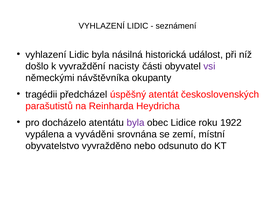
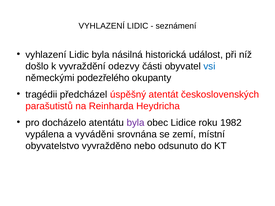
nacisty: nacisty -> odezvy
vsi colour: purple -> blue
návštěvníka: návštěvníka -> podezřelého
1922: 1922 -> 1982
